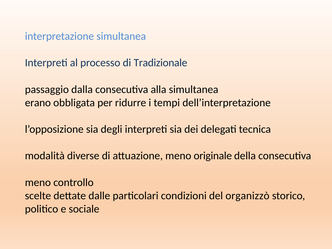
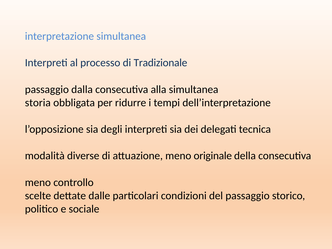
erano: erano -> storia
del organizzò: organizzò -> passaggio
